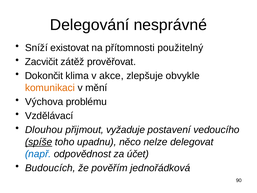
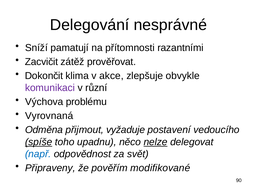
existovat: existovat -> pamatují
použitelný: použitelný -> razantními
komunikaci colour: orange -> purple
mění: mění -> různí
Vzdělávací: Vzdělávací -> Vyrovnaná
Dlouhou: Dlouhou -> Odměna
nelze underline: none -> present
účet: účet -> svět
Budoucích: Budoucích -> Připraveny
jednořádková: jednořádková -> modifikované
